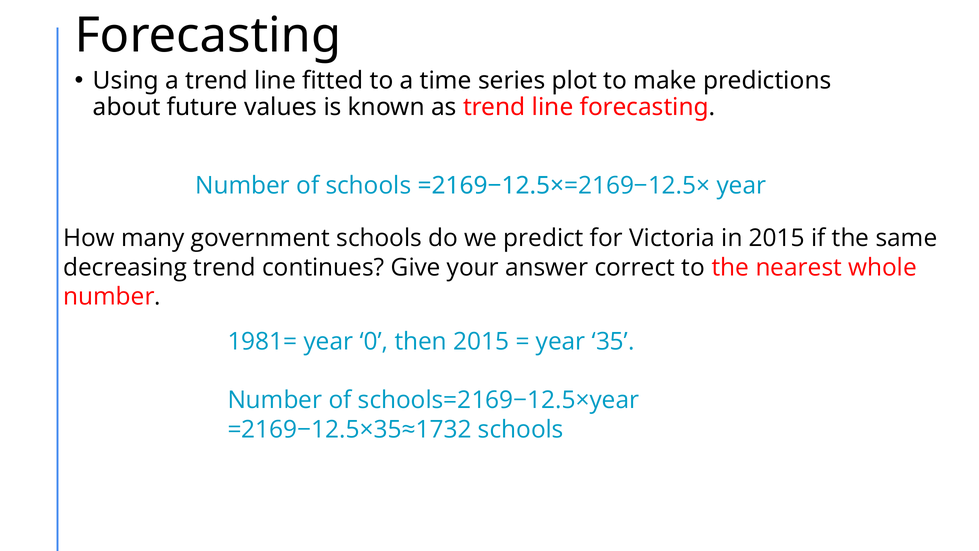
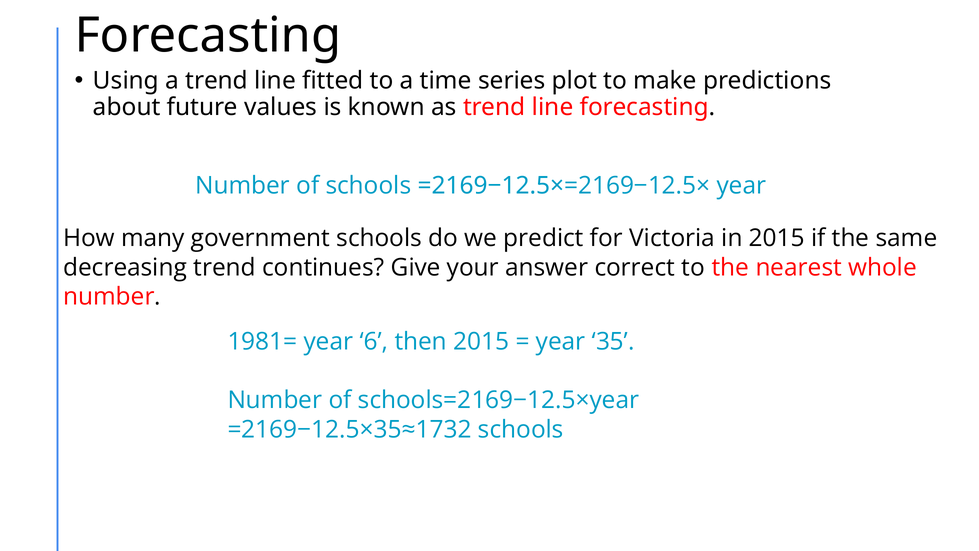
0: 0 -> 6
